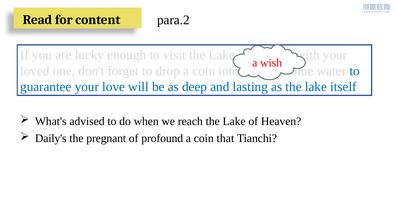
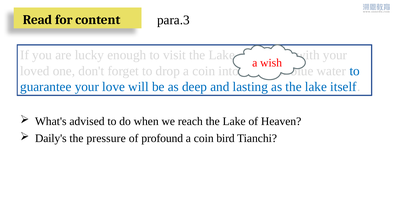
para.2: para.2 -> para.3
pregnant: pregnant -> pressure
that: that -> bird
